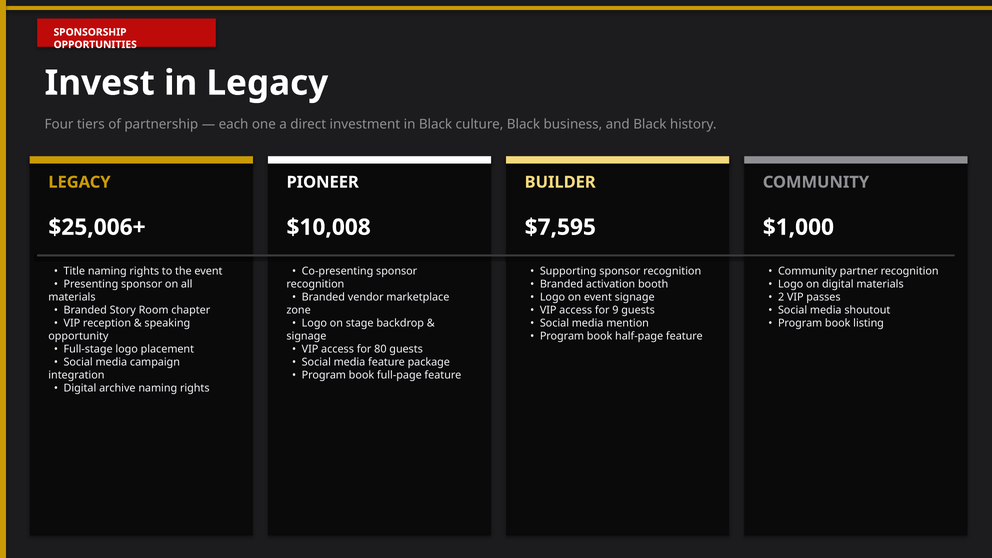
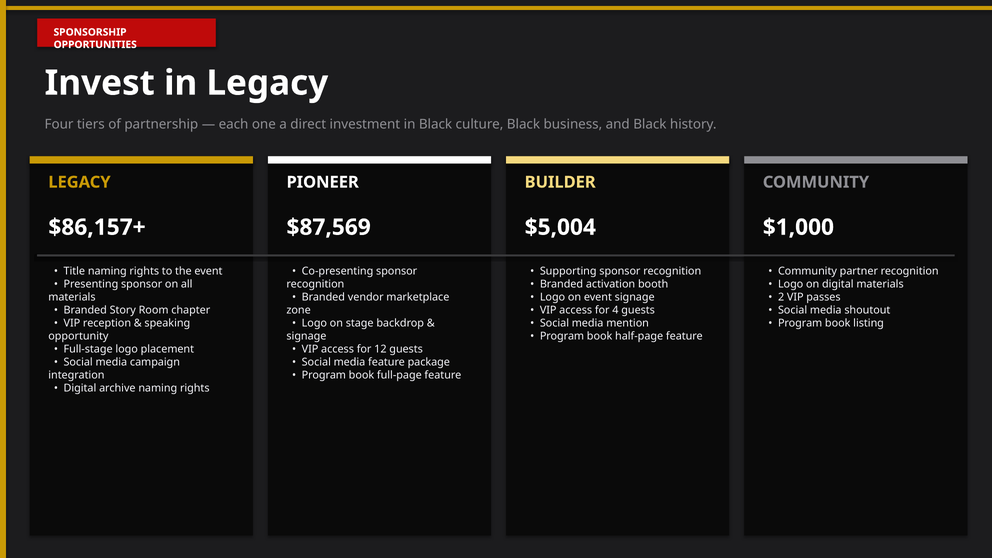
$25,006+: $25,006+ -> $86,157+
$10,008: $10,008 -> $87,569
$7,595: $7,595 -> $5,004
9: 9 -> 4
80: 80 -> 12
